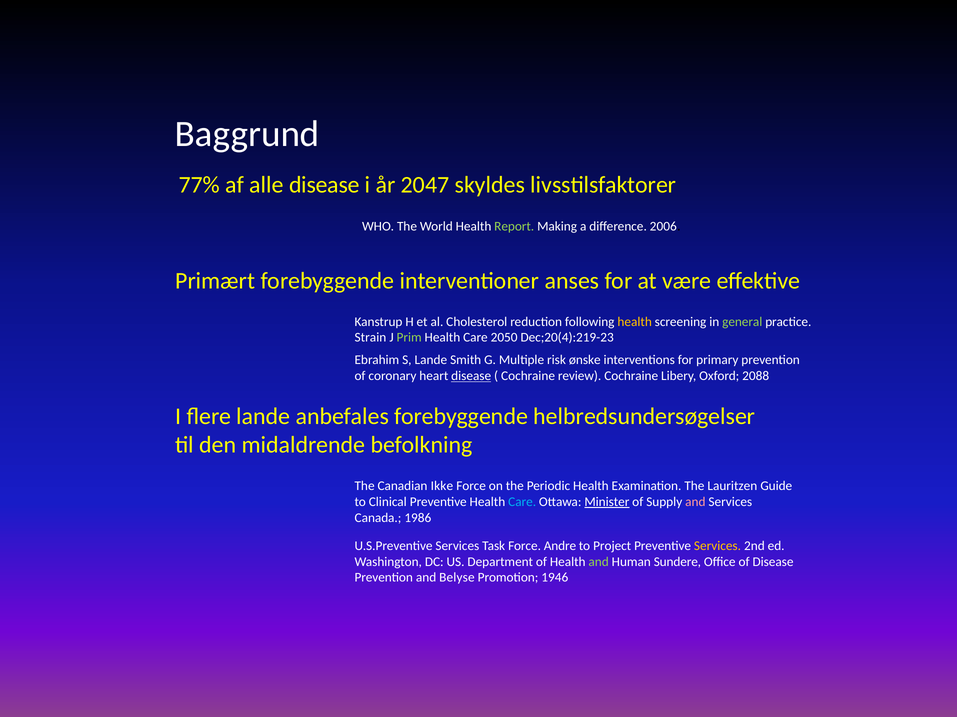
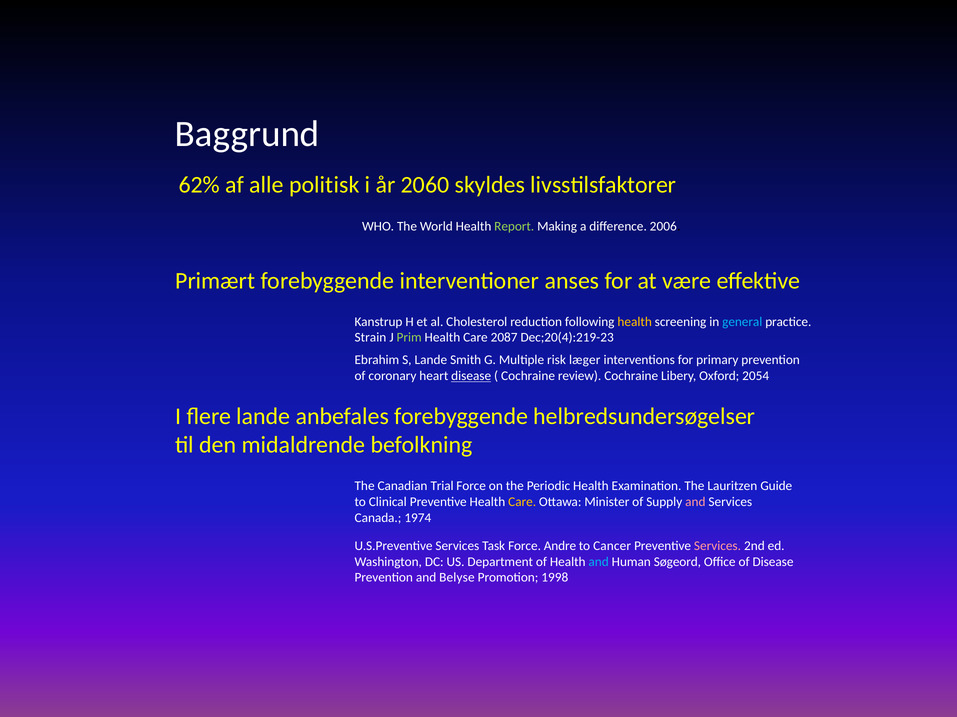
77%: 77% -> 62%
alle disease: disease -> politisk
2047: 2047 -> 2060
general colour: light green -> light blue
2050: 2050 -> 2087
ønske: ønske -> læger
2088: 2088 -> 2054
Ikke: Ikke -> Trial
Care at (522, 502) colour: light blue -> yellow
Minister underline: present -> none
1986: 1986 -> 1974
Project: Project -> Cancer
Services at (718, 546) colour: yellow -> pink
and at (599, 562) colour: light green -> light blue
Sundere: Sundere -> Søgeord
1946: 1946 -> 1998
